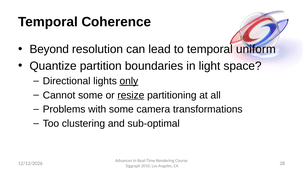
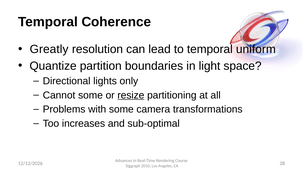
Beyond: Beyond -> Greatly
only underline: present -> none
clustering: clustering -> increases
